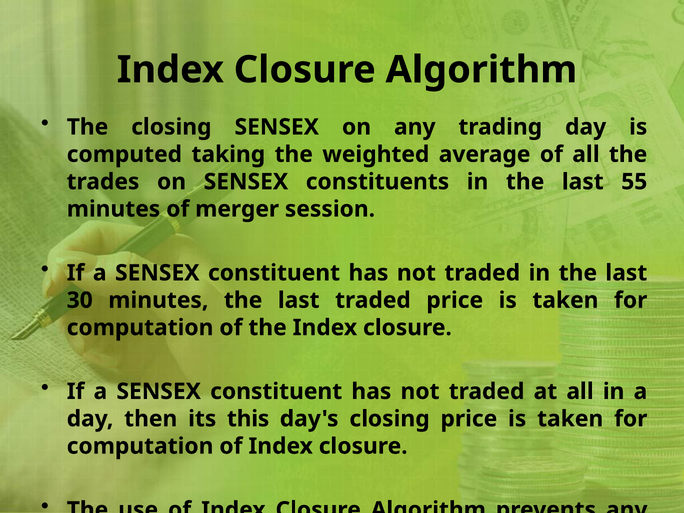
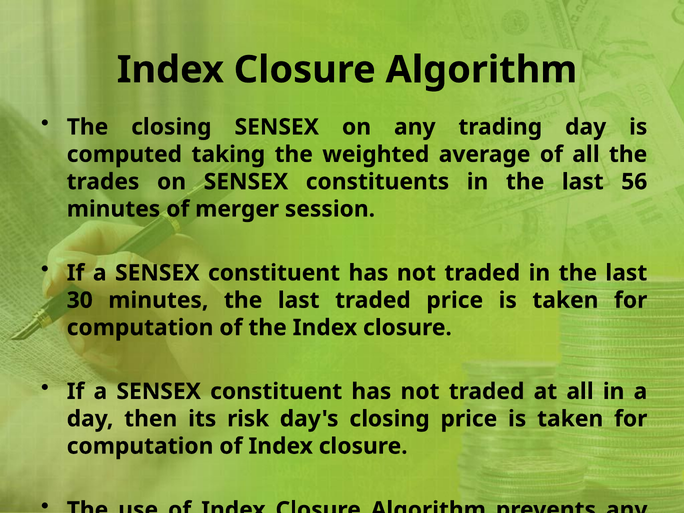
55: 55 -> 56
this: this -> risk
